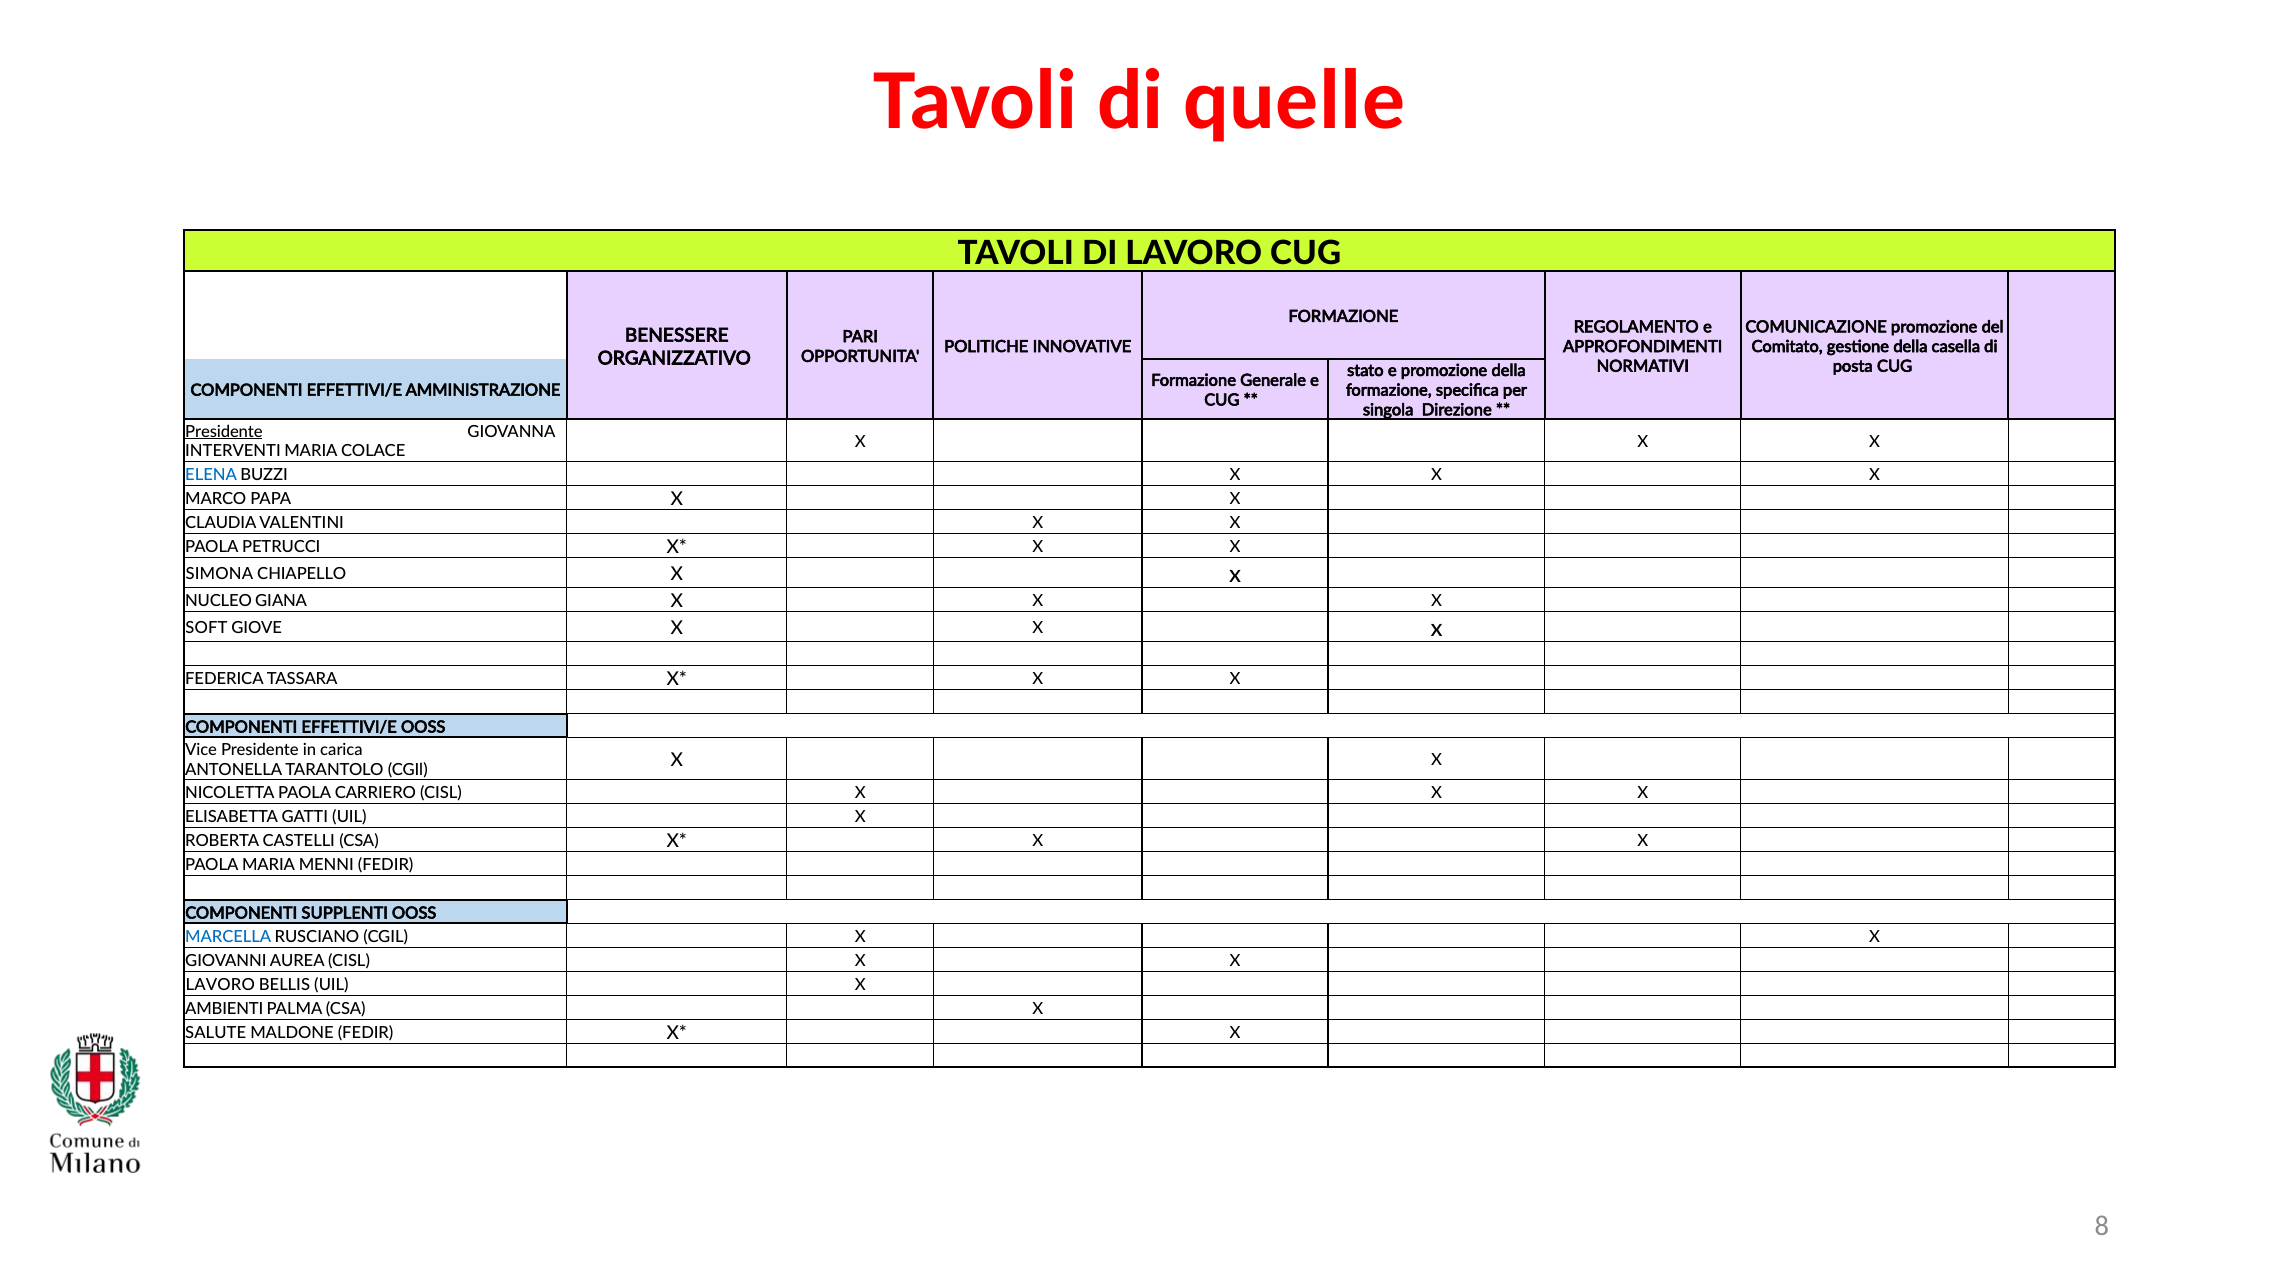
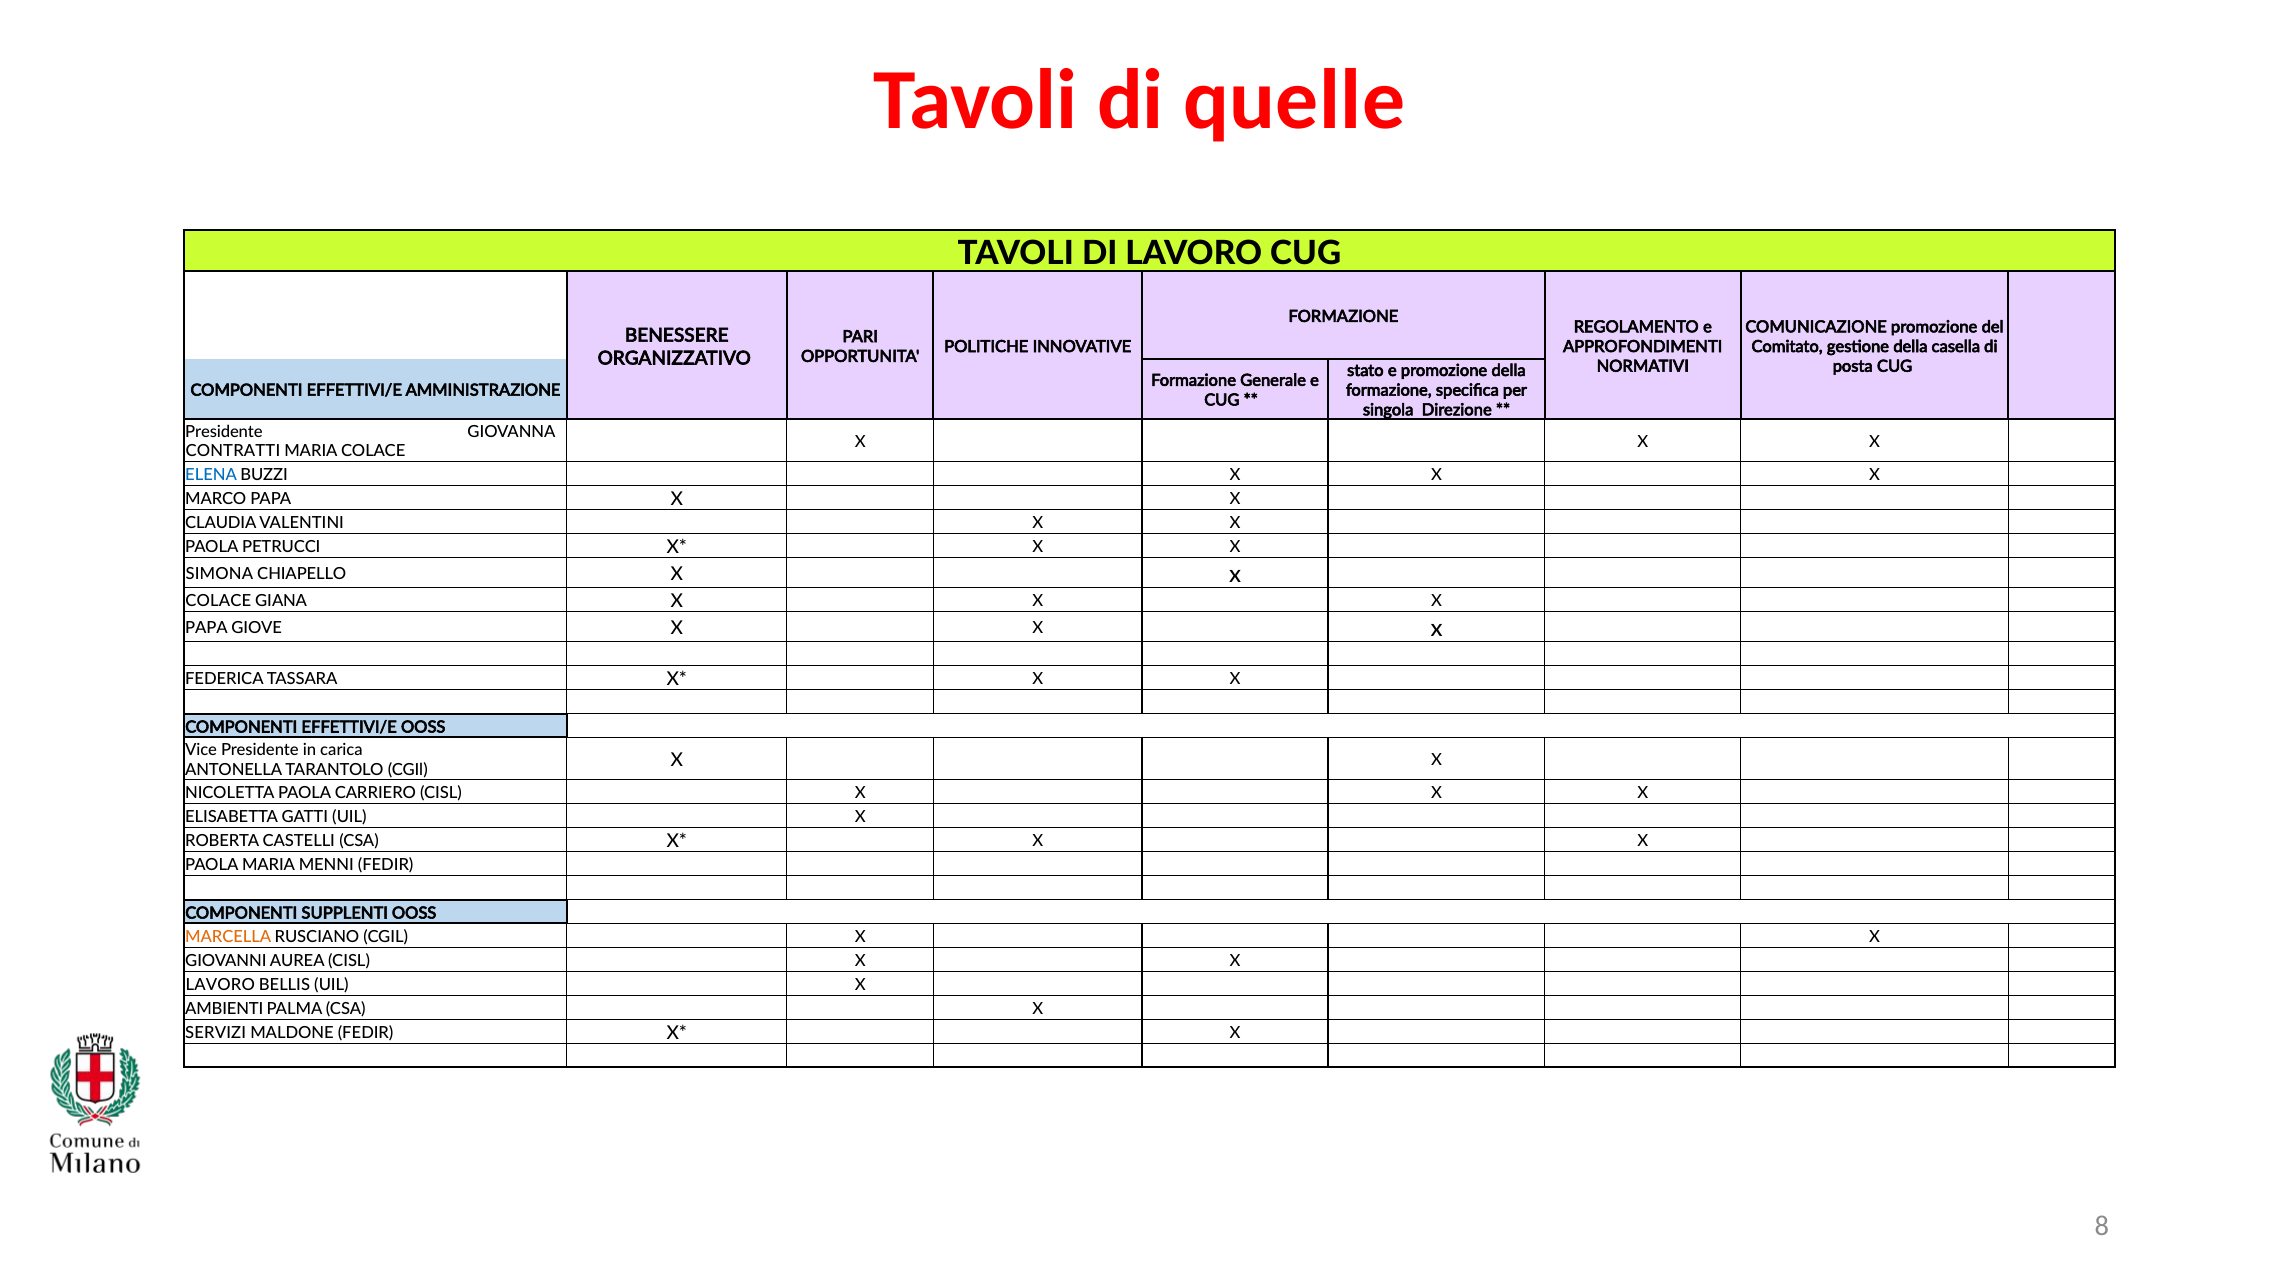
Presidente at (224, 432) underline: present -> none
INTERVENTI: INTERVENTI -> CONTRATTI
NUCLEO at (219, 601): NUCLEO -> COLACE
SOFT at (206, 628): SOFT -> PAPA
MARCELLA colour: blue -> orange
SALUTE: SALUTE -> SERVIZI
